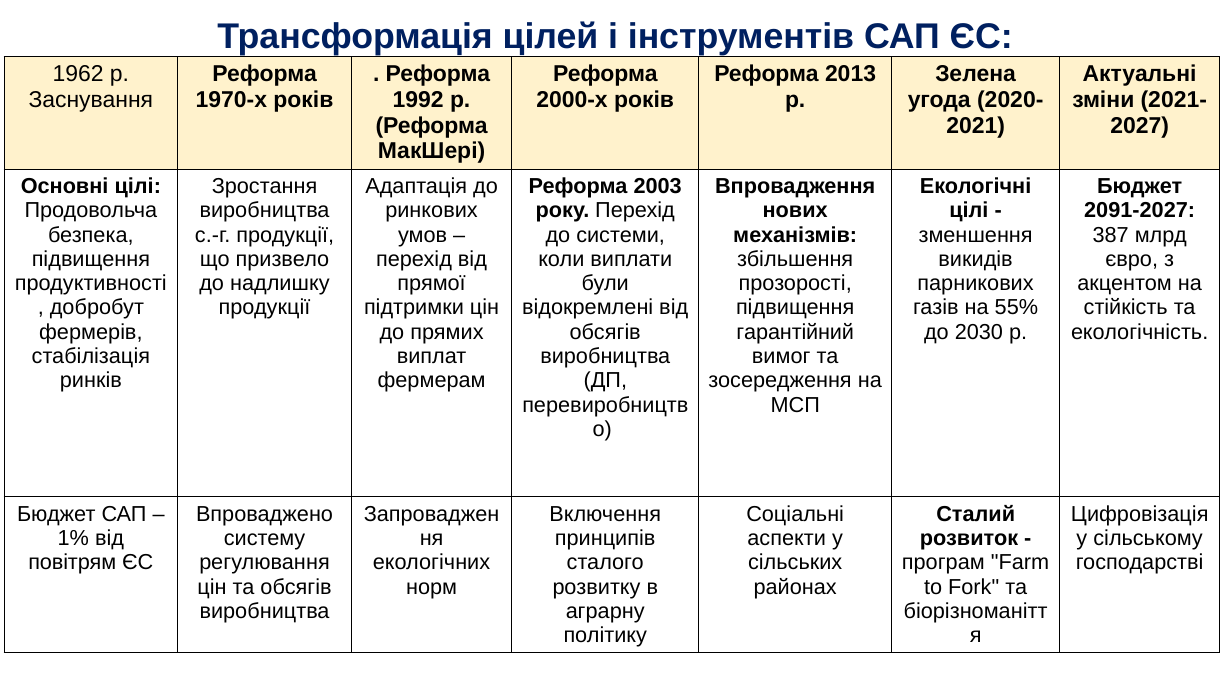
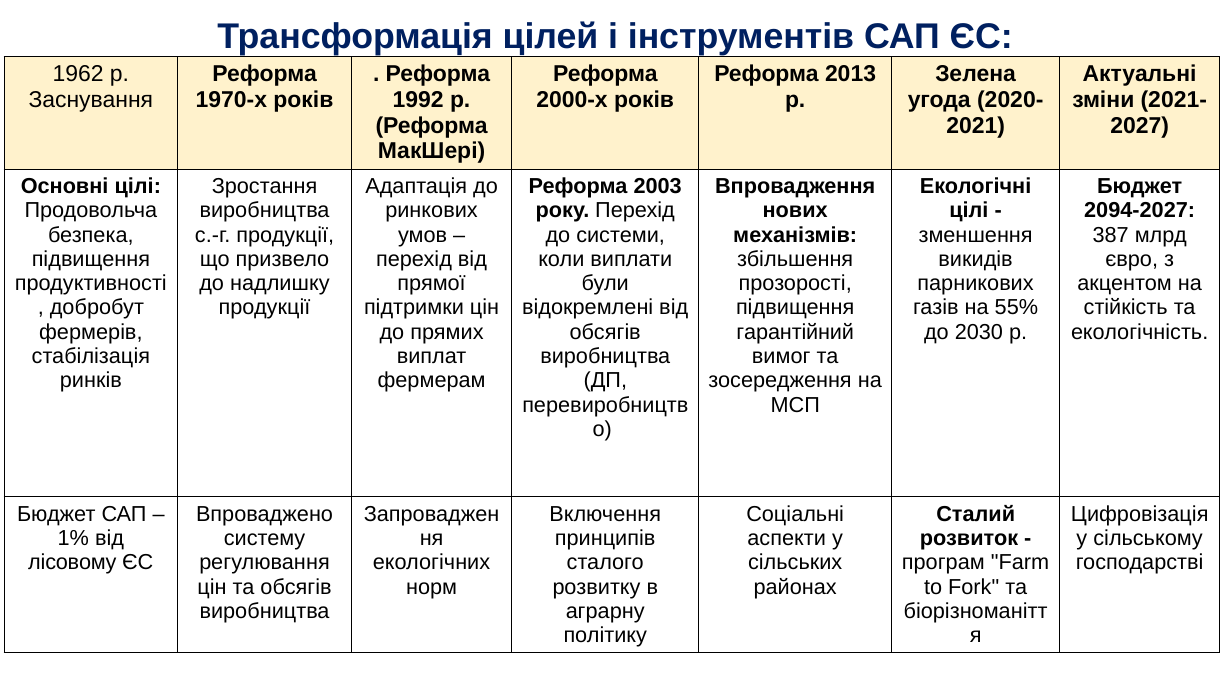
2091-2027: 2091-2027 -> 2094-2027
повітрям: повітрям -> лісовому
